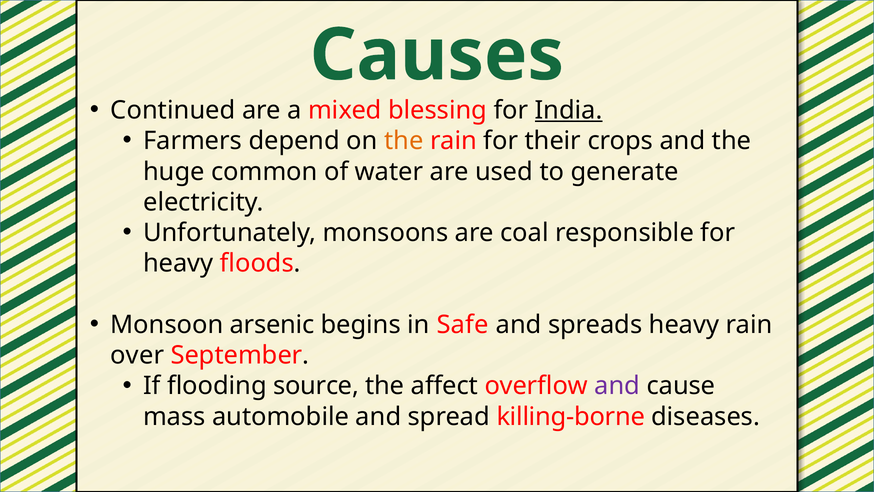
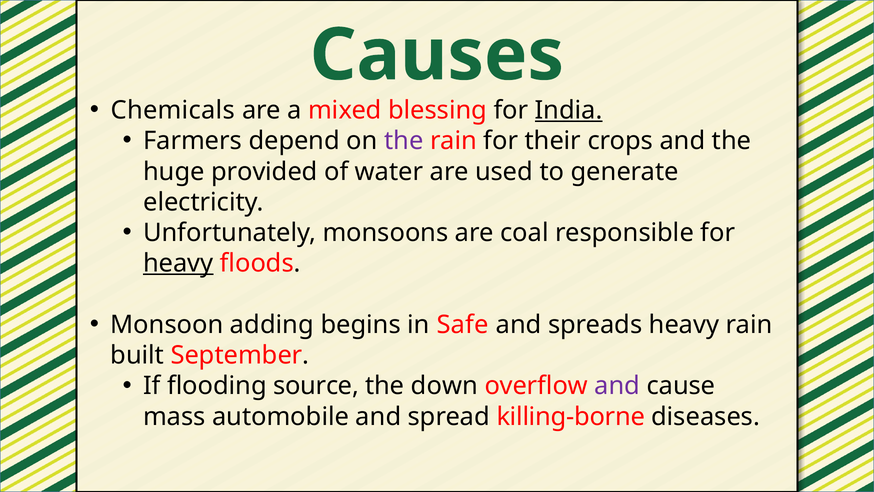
Continued: Continued -> Chemicals
the at (404, 141) colour: orange -> purple
common: common -> provided
heavy at (178, 263) underline: none -> present
arsenic: arsenic -> adding
over: over -> built
affect: affect -> down
